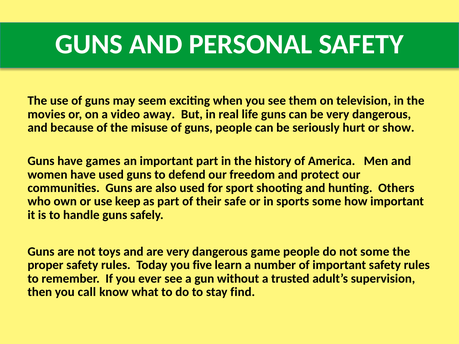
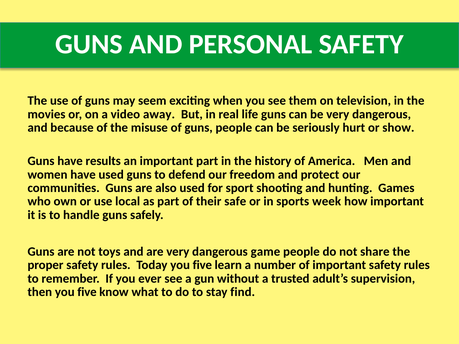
games: games -> results
Others: Others -> Games
keep: keep -> local
sports some: some -> week
not some: some -> share
then you call: call -> five
